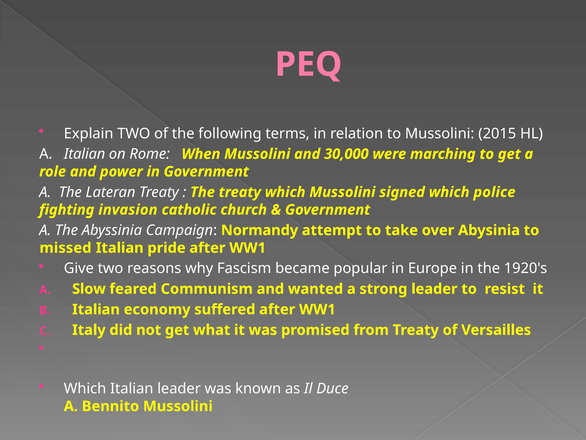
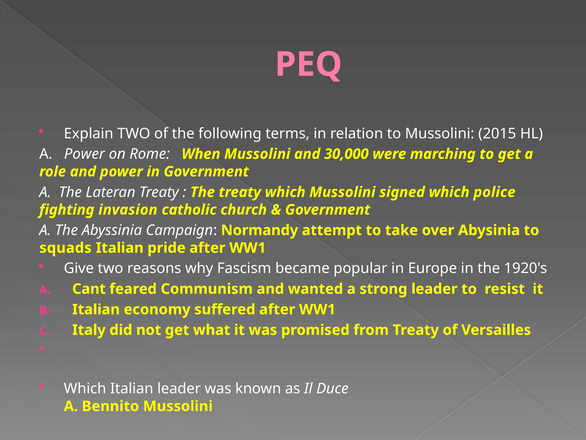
Italian at (85, 154): Italian -> Power
missed: missed -> squads
Slow: Slow -> Cant
